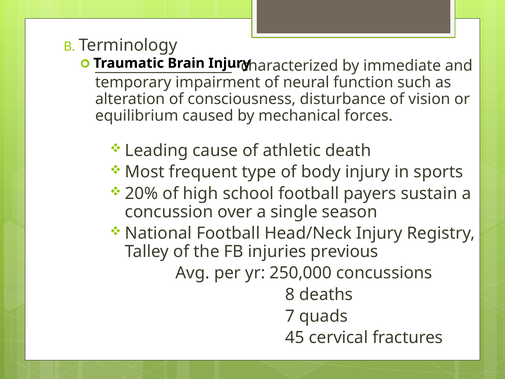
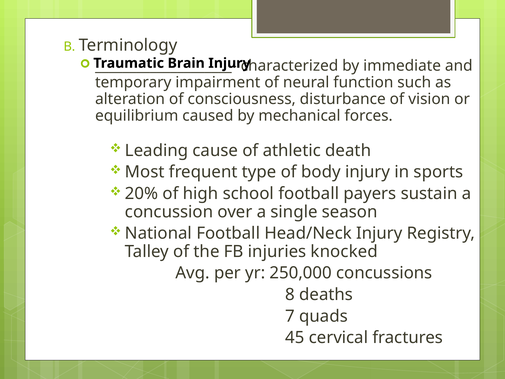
previous: previous -> knocked
